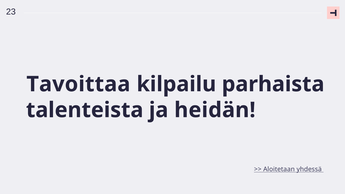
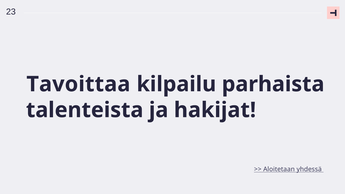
heidän: heidän -> hakijat
